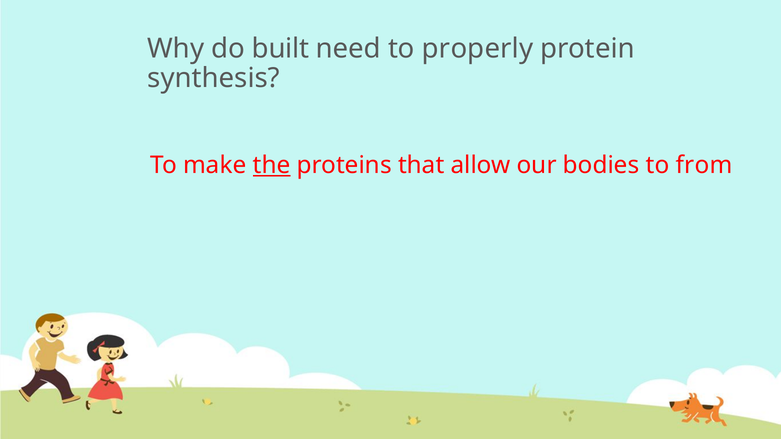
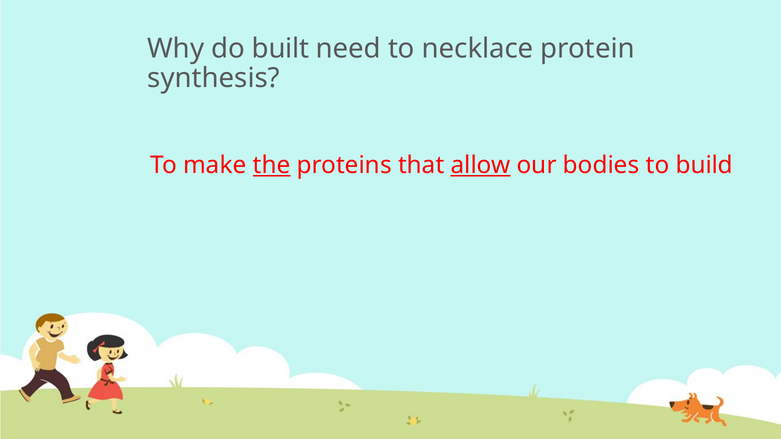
properly: properly -> necklace
allow underline: none -> present
from: from -> build
